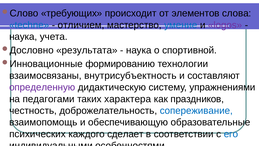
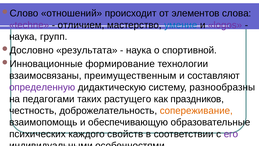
требующих: требующих -> отношений
techne colour: blue -> purple
учета: учета -> групп
формированию: формированию -> формирование
внутрисубъектность: внутрисубъектность -> преимущественным
упражнениями: упражнениями -> разнообразны
характера: характера -> растущего
сопереживание colour: blue -> orange
сделает: сделает -> свойств
его colour: blue -> purple
